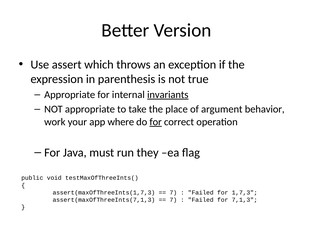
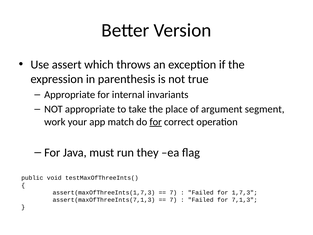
invariants underline: present -> none
behavior: behavior -> segment
where: where -> match
